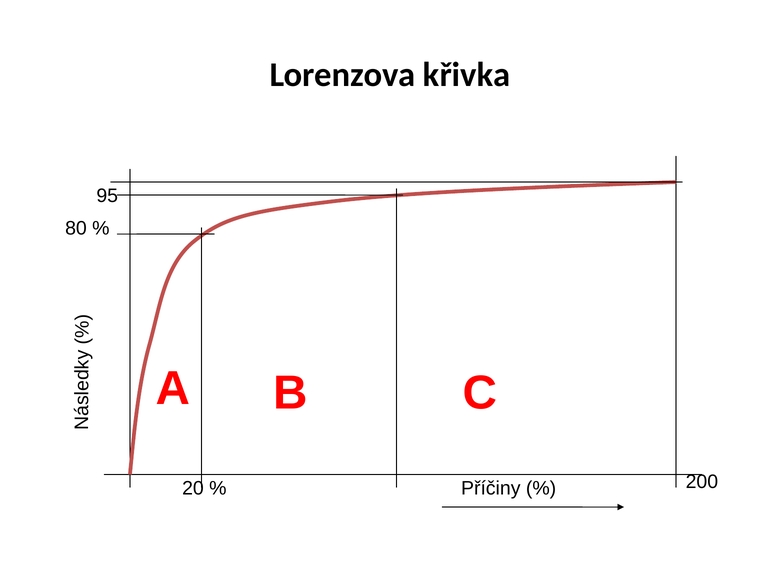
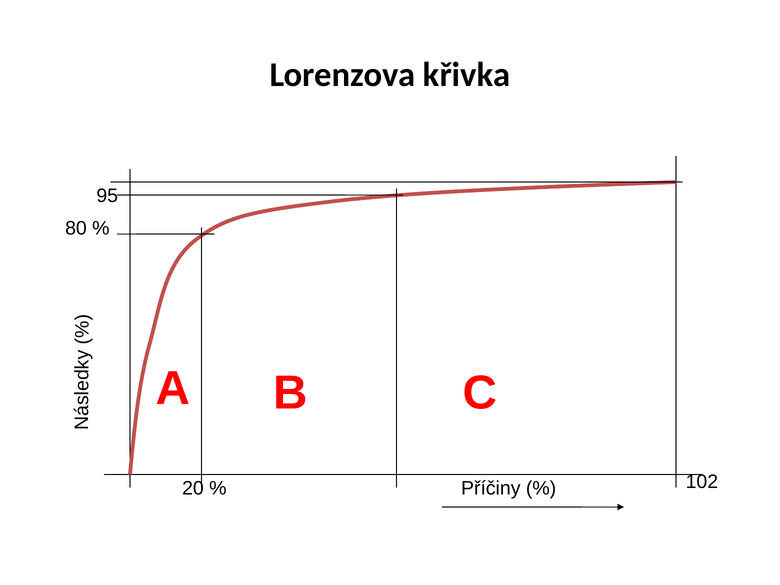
200: 200 -> 102
